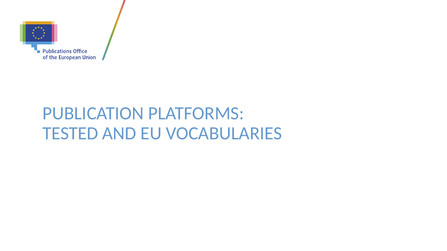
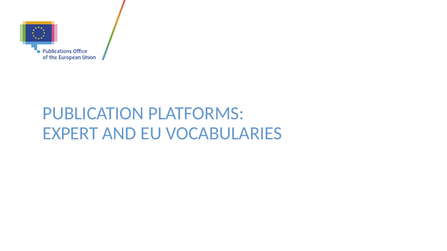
TESTED: TESTED -> EXPERT
